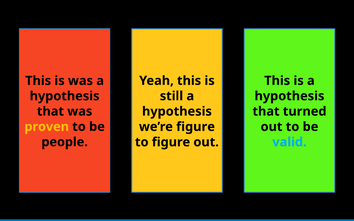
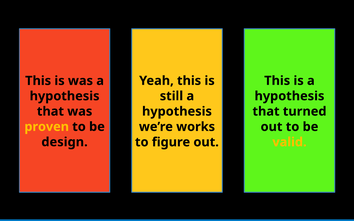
we’re figure: figure -> works
people: people -> design
valid colour: light blue -> yellow
